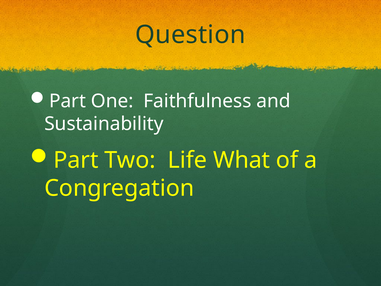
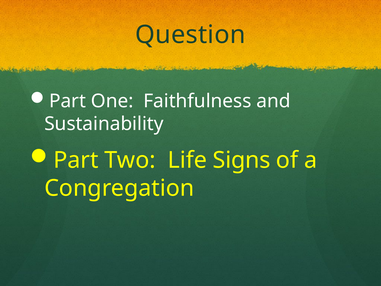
What: What -> Signs
